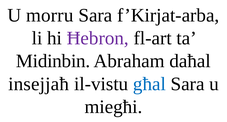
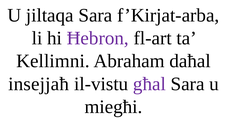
morru: morru -> jiltaqa
Midinbin: Midinbin -> Kellimni
għal colour: blue -> purple
